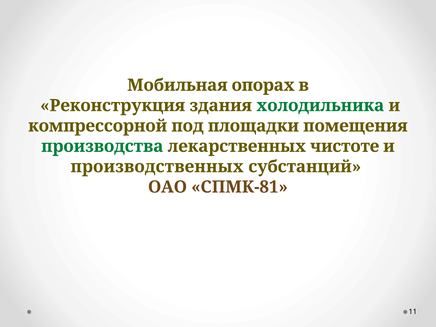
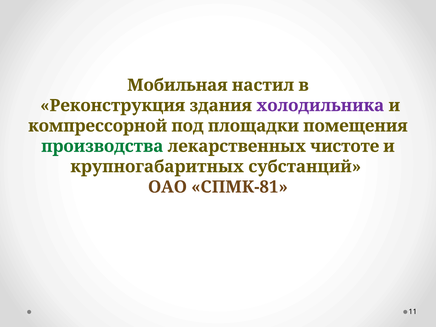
опорах: опорах -> настил
холодильника colour: green -> purple
производственных: производственных -> крупногабаритных
